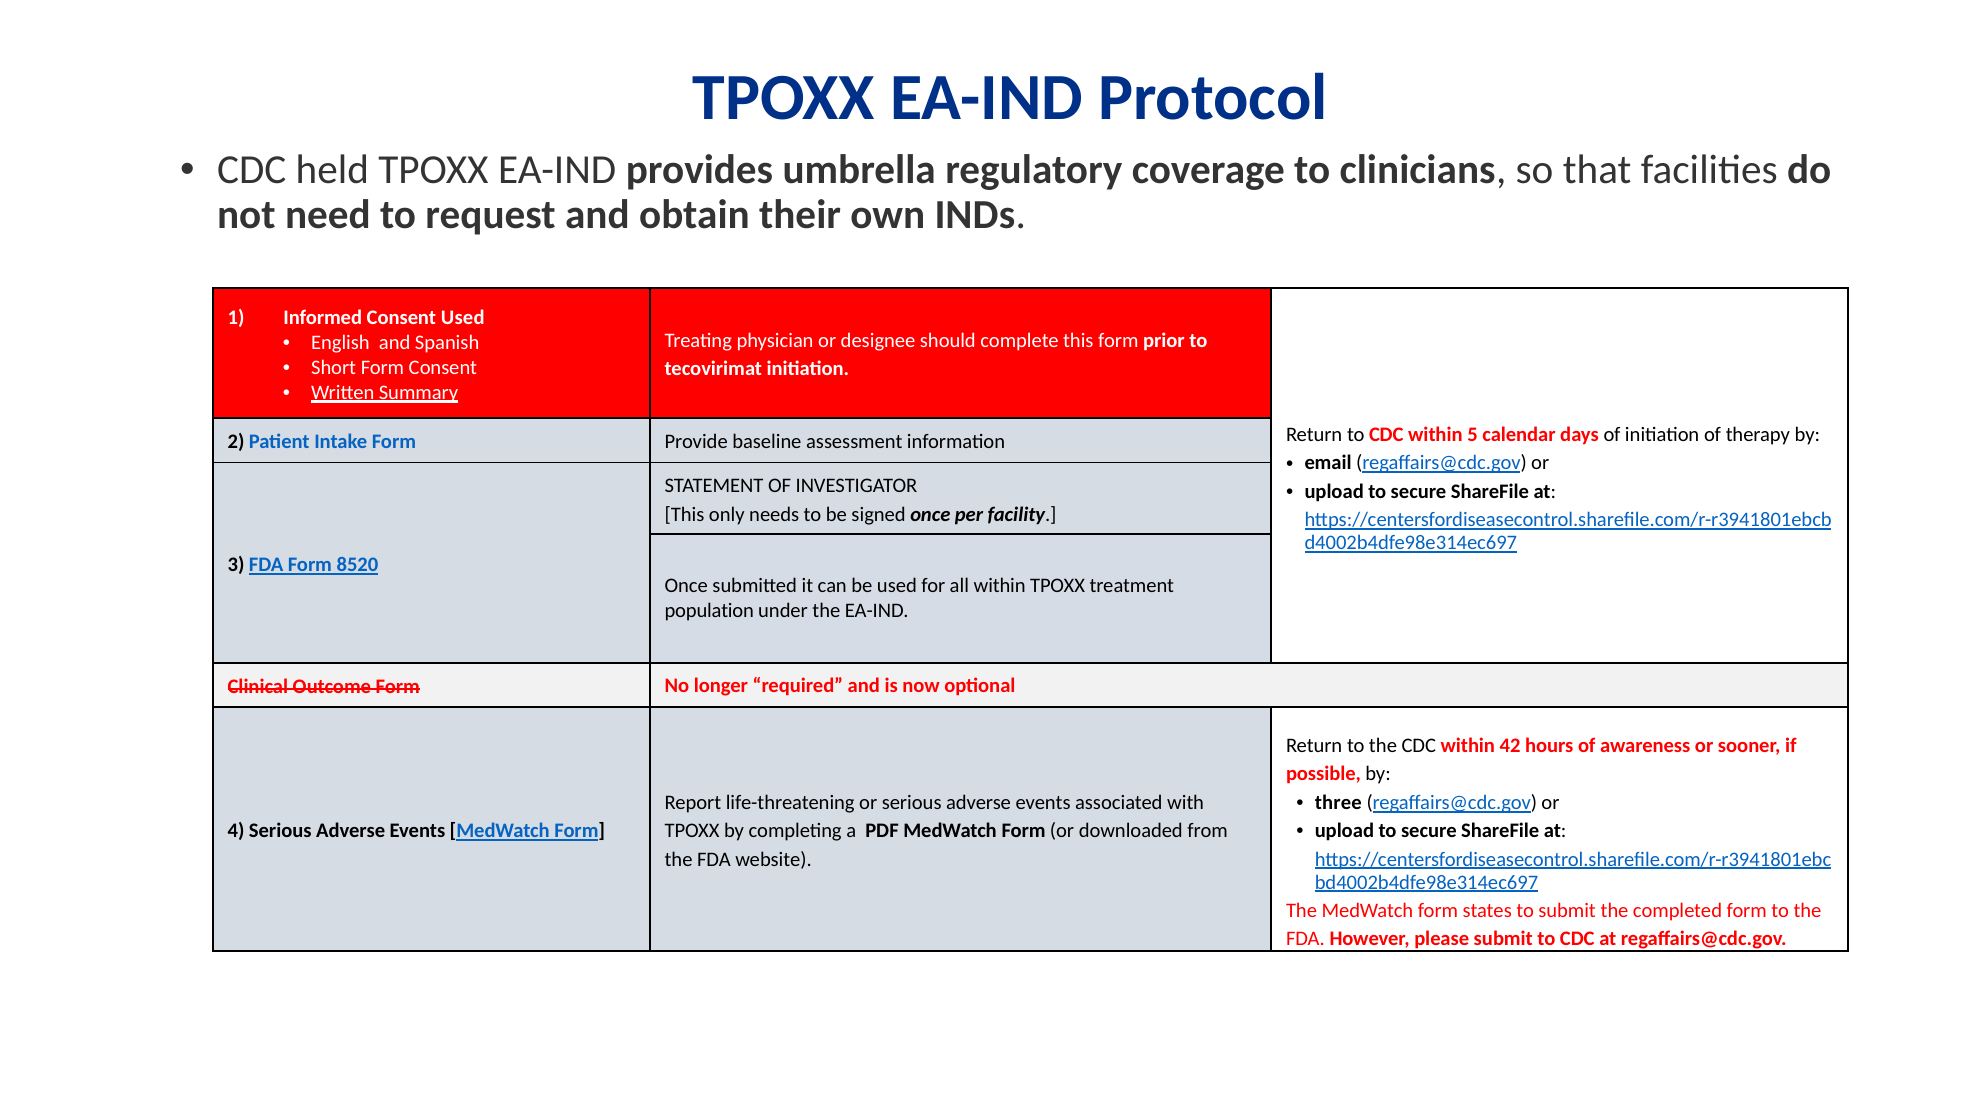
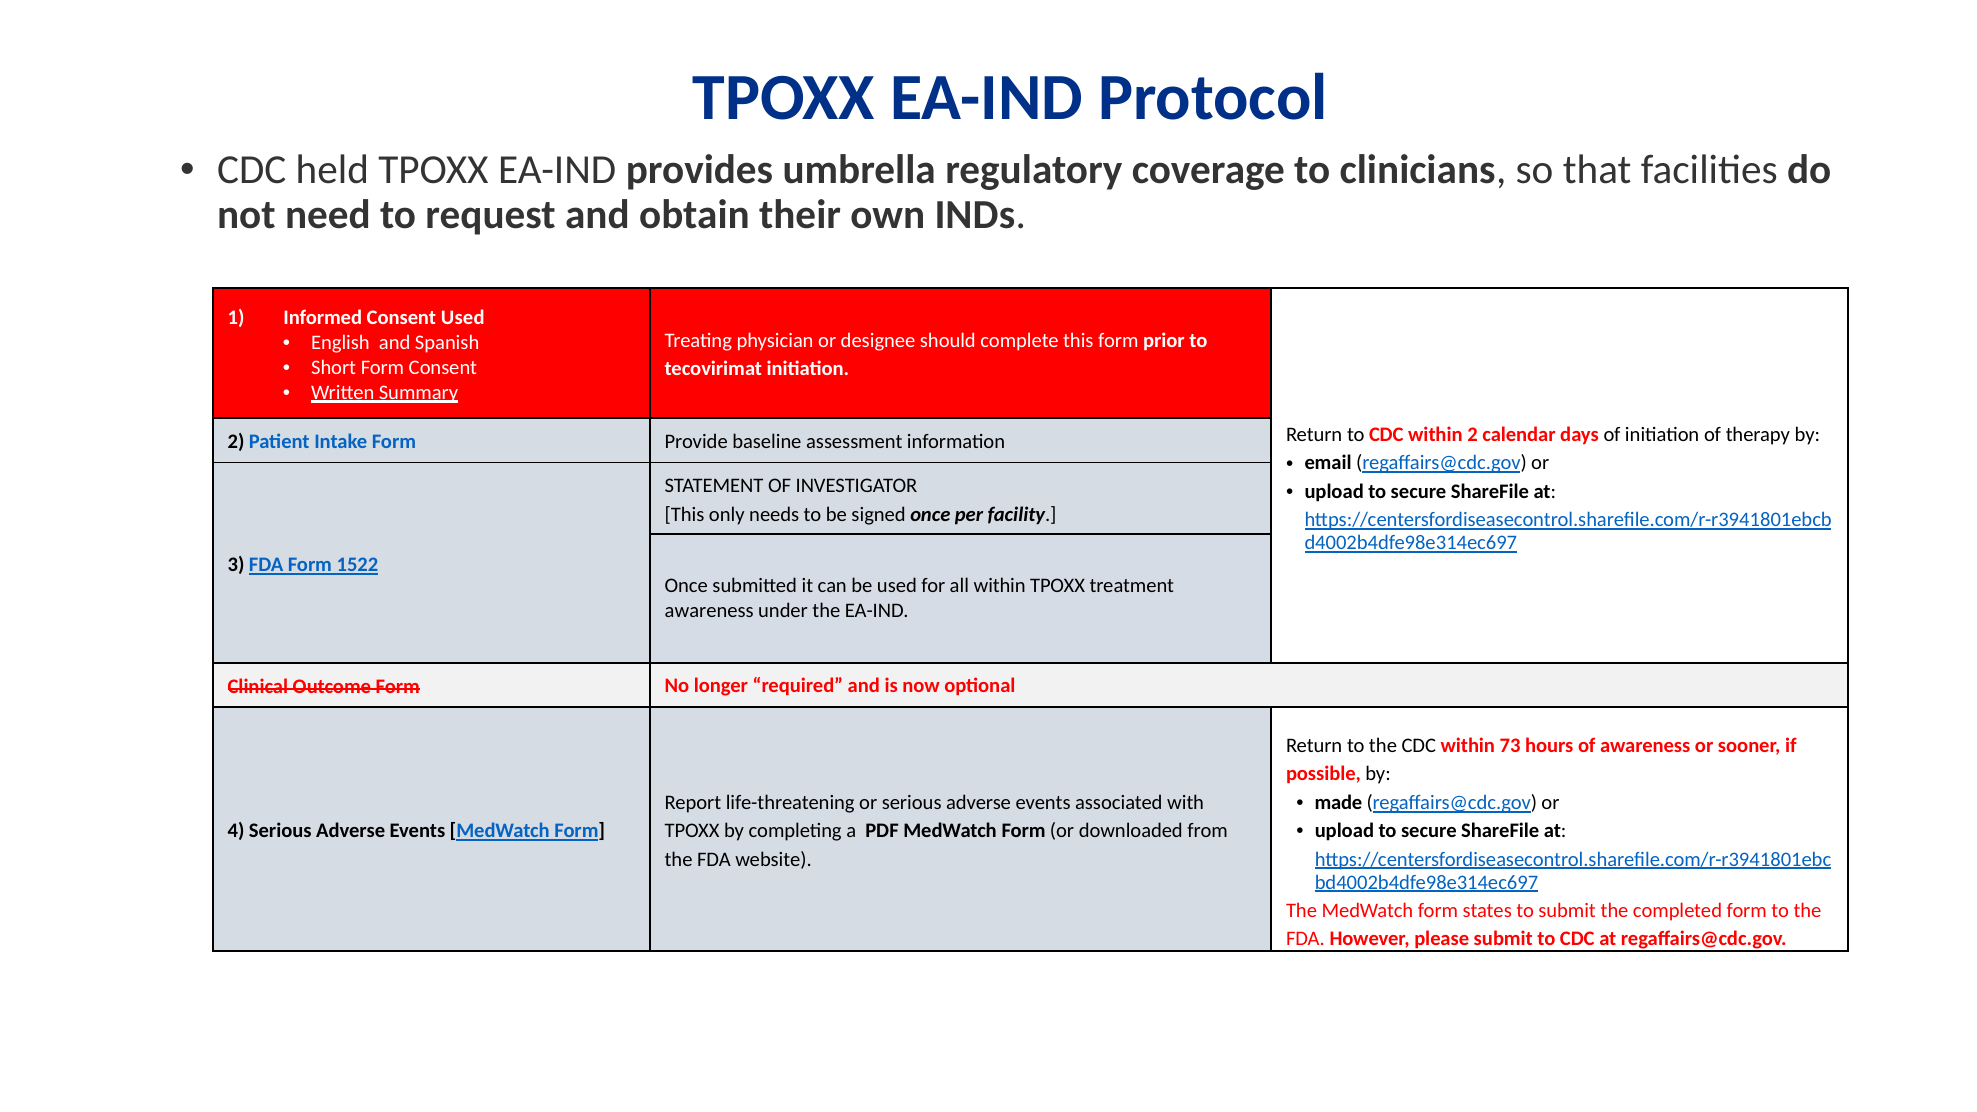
within 5: 5 -> 2
8520: 8520 -> 1522
population at (709, 611): population -> awareness
42: 42 -> 73
three: three -> made
